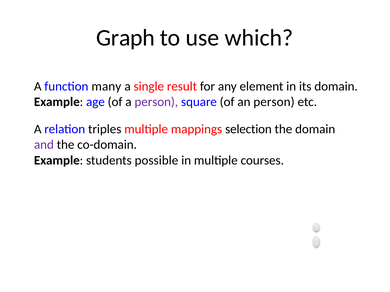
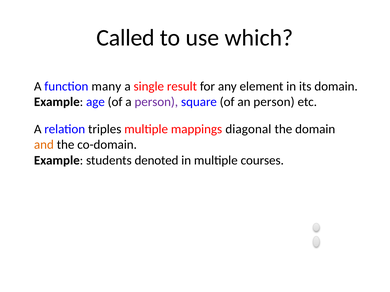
Graph: Graph -> Called
selection: selection -> diagonal
and colour: purple -> orange
possible: possible -> denoted
